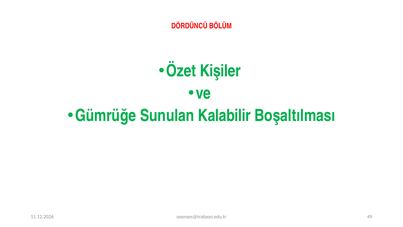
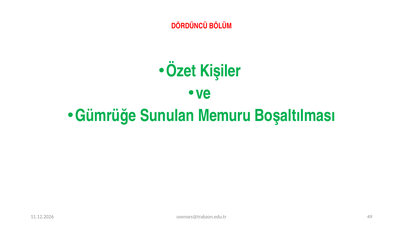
Kalabilir: Kalabilir -> Memuru
